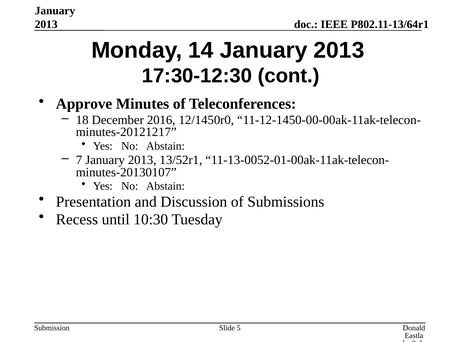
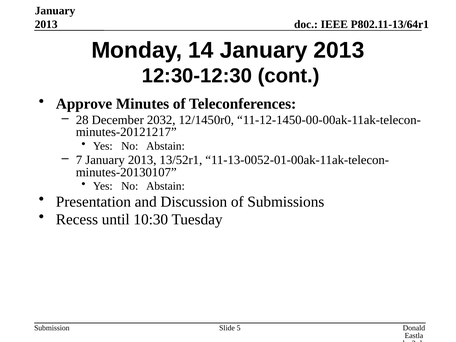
17:30-12:30: 17:30-12:30 -> 12:30-12:30
18: 18 -> 28
2016: 2016 -> 2032
